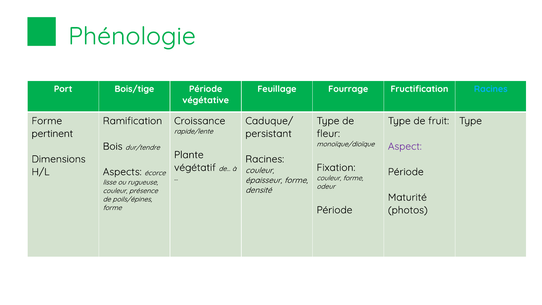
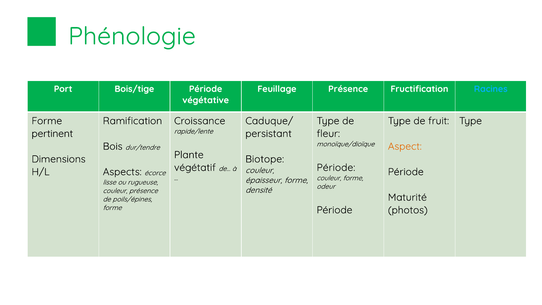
Feuillage Fourrage: Fourrage -> Présence
Aspect colour: purple -> orange
Racines at (265, 159): Racines -> Biotope
Fixation at (336, 168): Fixation -> Période
